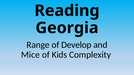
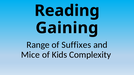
Georgia: Georgia -> Gaining
Develop: Develop -> Suffixes
